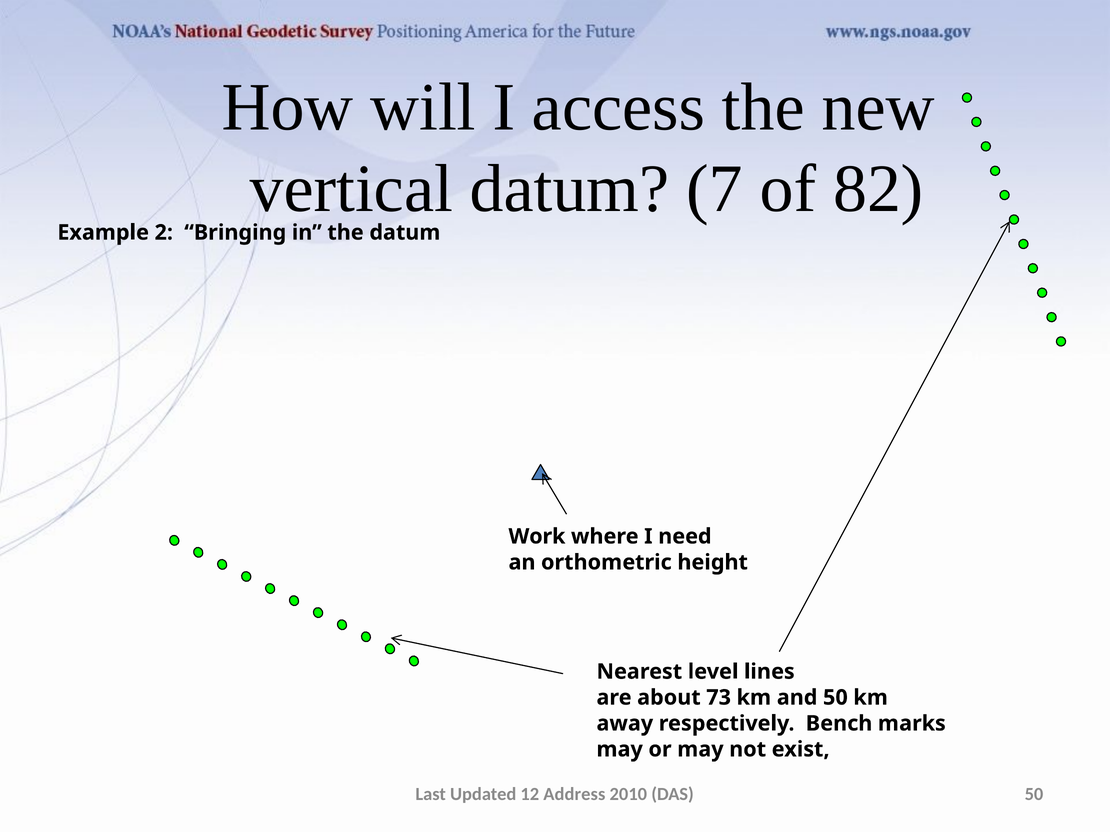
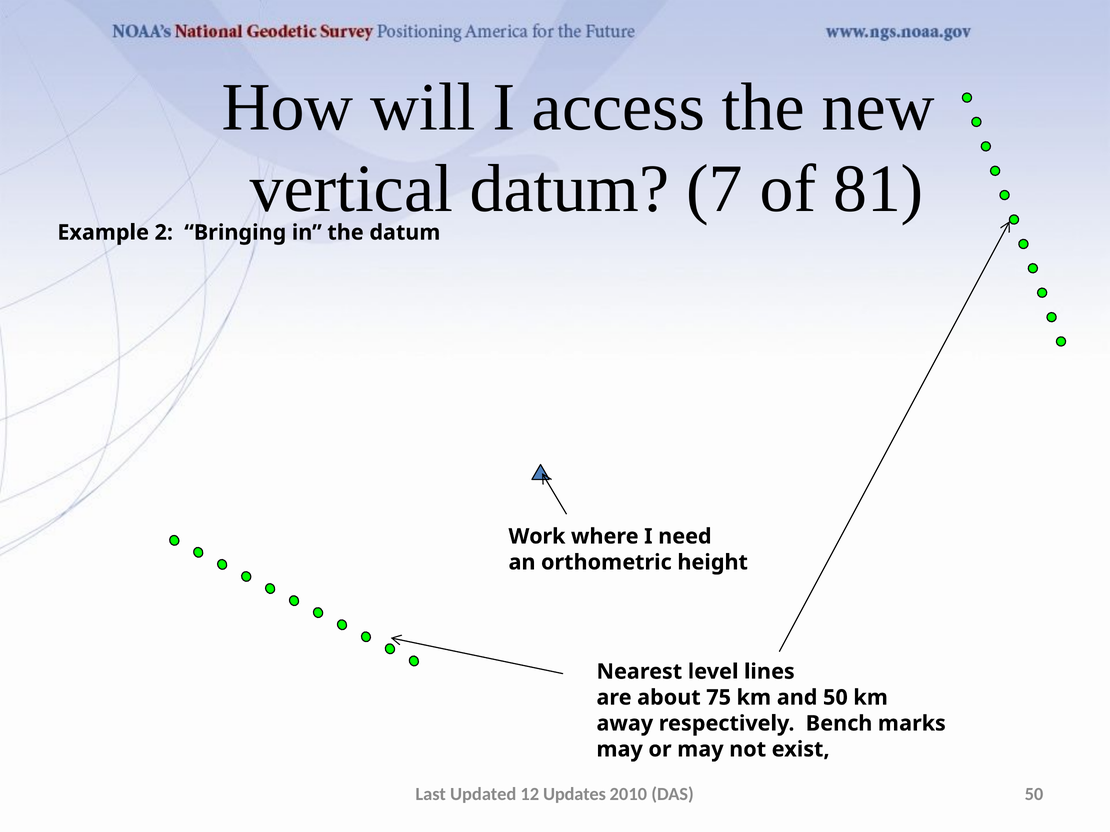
82: 82 -> 81
73: 73 -> 75
Address: Address -> Updates
